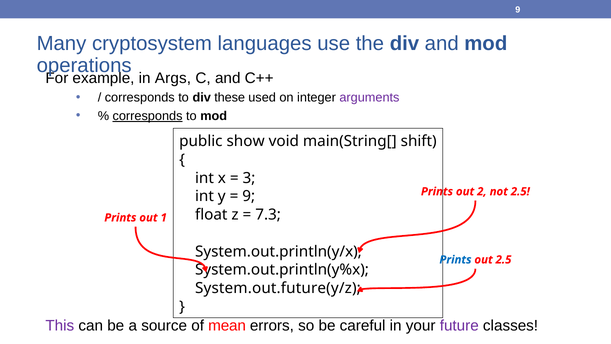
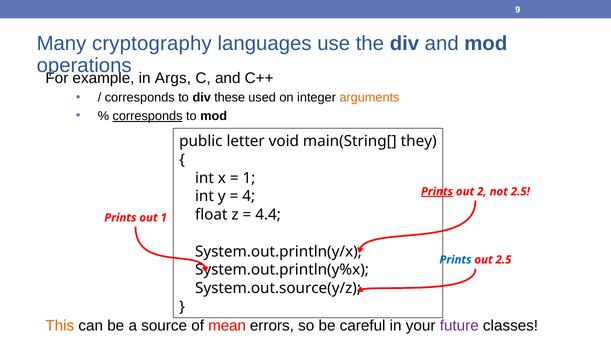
cryptosystem: cryptosystem -> cryptography
arguments colour: purple -> orange
show: show -> letter
shift: shift -> they
3 at (249, 178): 3 -> 1
Prints at (437, 191) underline: none -> present
9 at (249, 196): 9 -> 4
7.3: 7.3 -> 4.4
System.out.future(y/z: System.out.future(y/z -> System.out.source(y/z
This colour: purple -> orange
